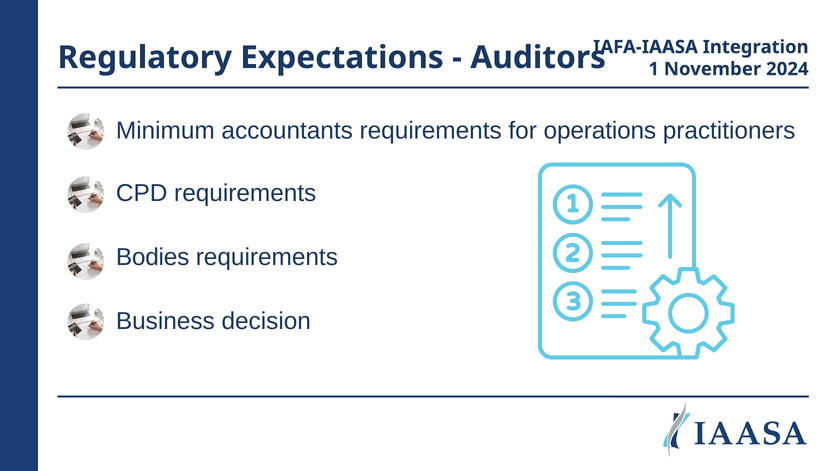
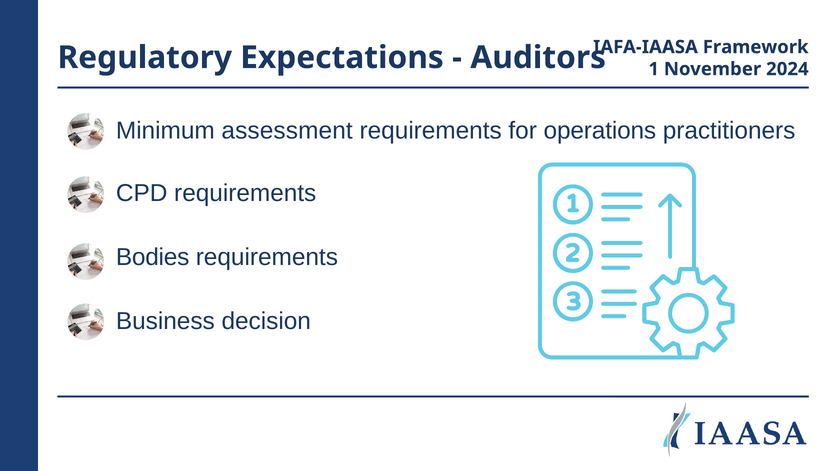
Integration: Integration -> Framework
accountants: accountants -> assessment
